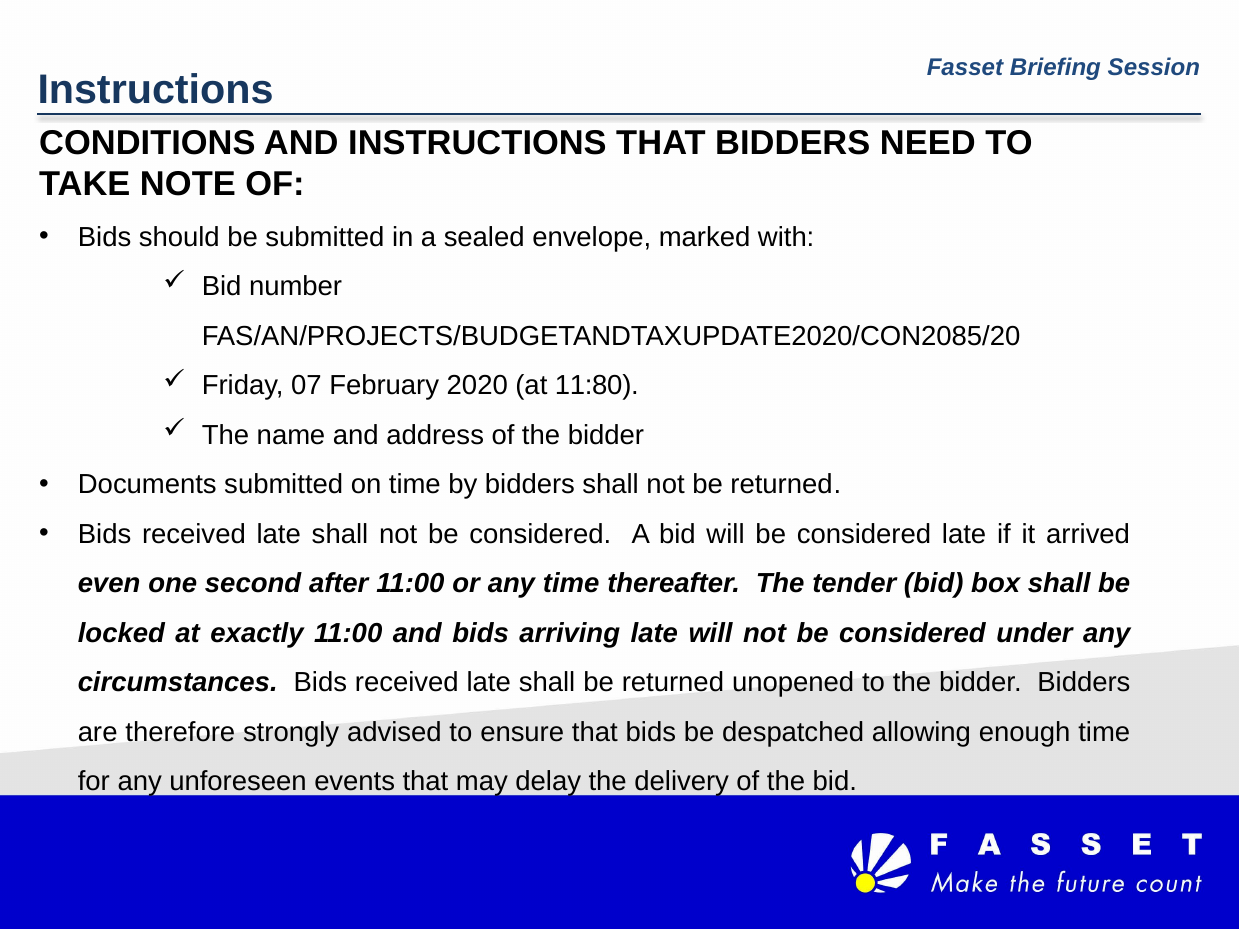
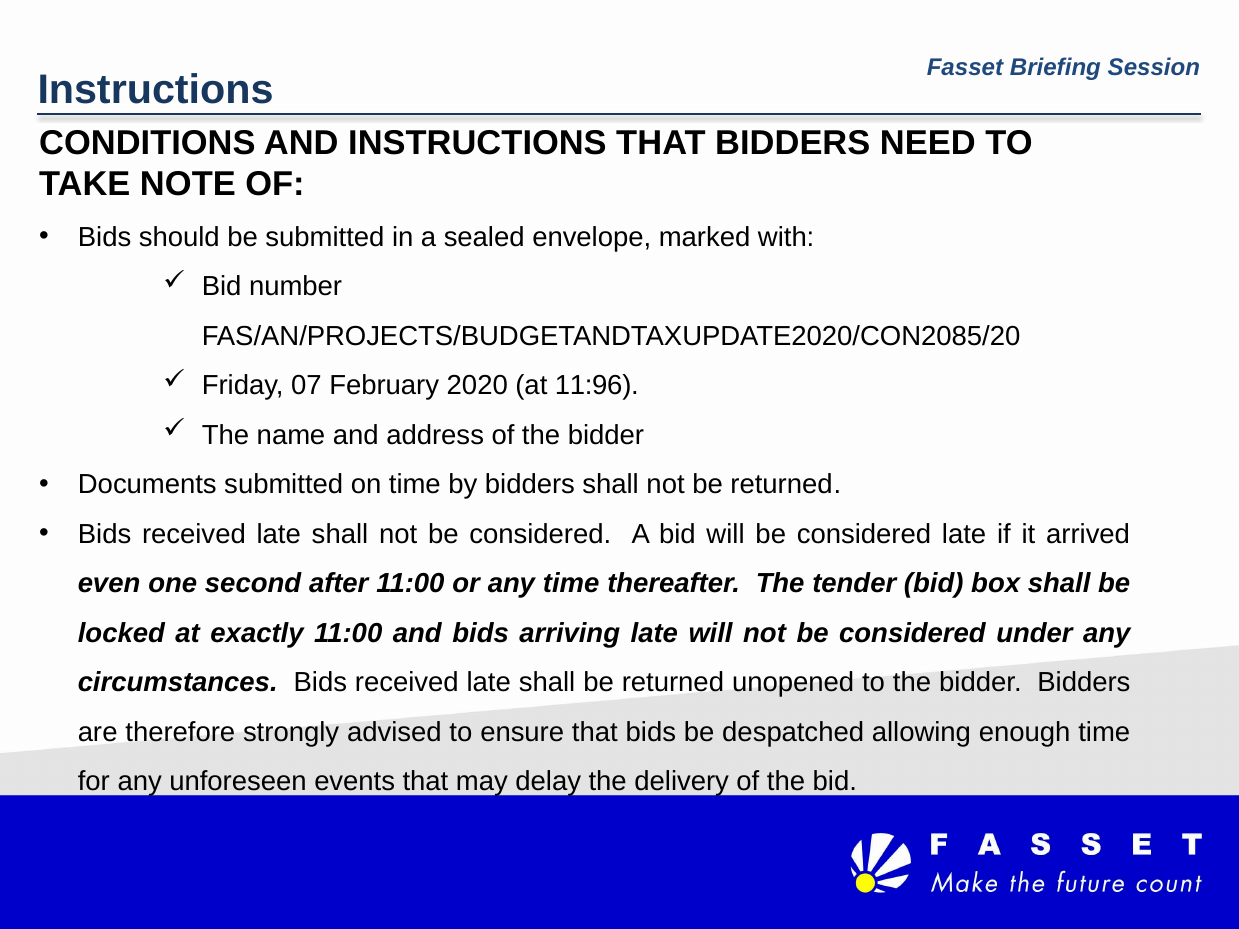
11:80: 11:80 -> 11:96
